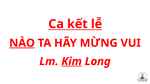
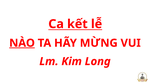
Kim underline: present -> none
